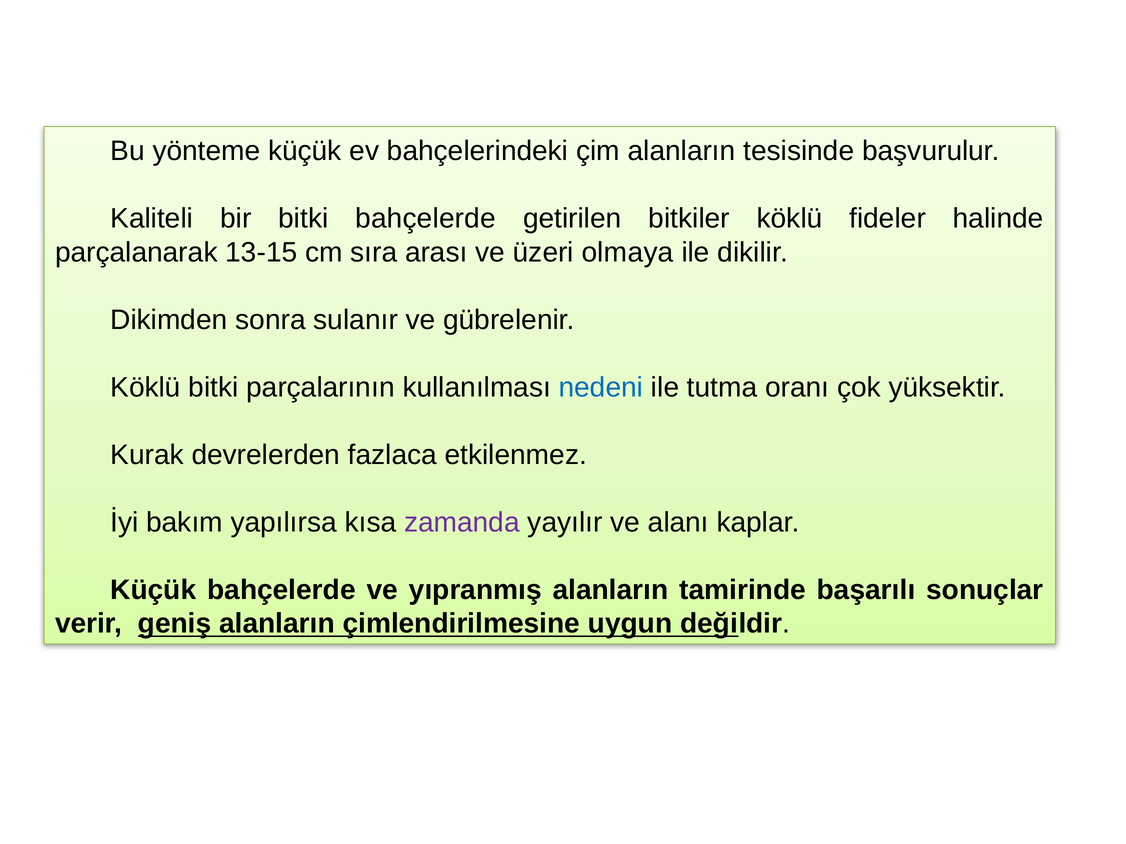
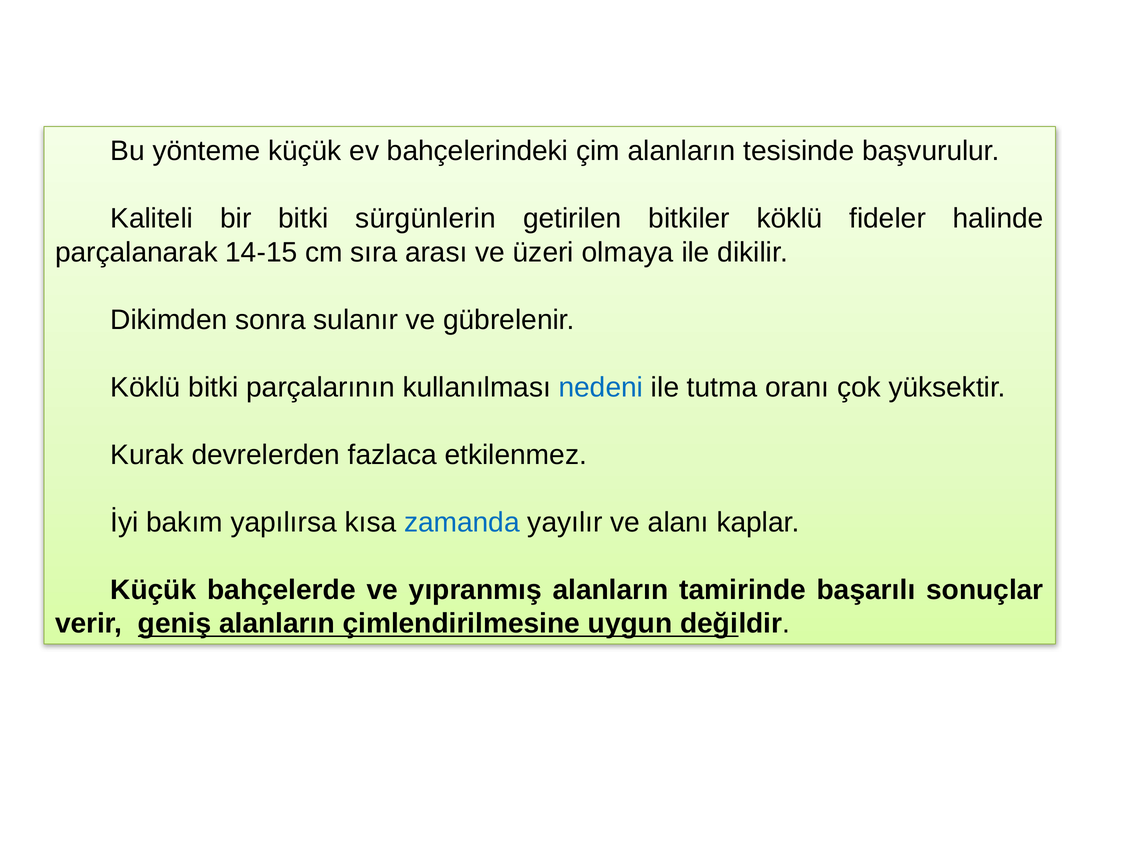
bitki bahçelerde: bahçelerde -> sürgünlerin
13-15: 13-15 -> 14-15
zamanda colour: purple -> blue
